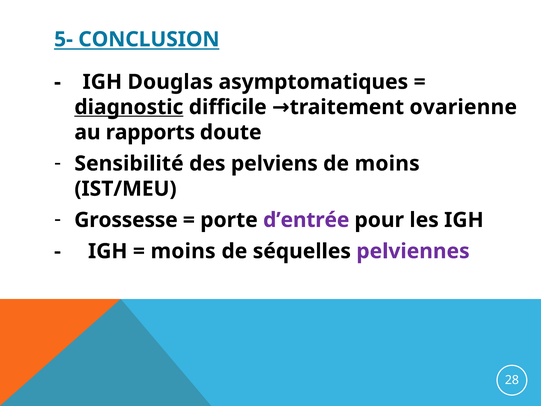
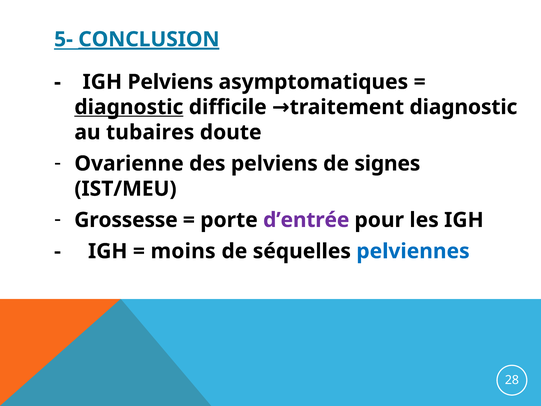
CONCLUSION underline: none -> present
IGH Douglas: Douglas -> Pelviens
ovarienne at (463, 107): ovarienne -> diagnostic
rapports: rapports -> tubaires
Sensibilité: Sensibilité -> Ovarienne
de moins: moins -> signes
pelviennes colour: purple -> blue
